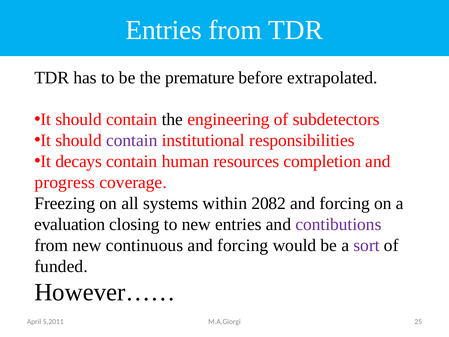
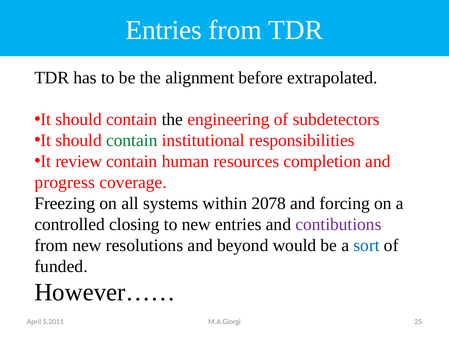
premature: premature -> alignment
contain at (132, 140) colour: purple -> green
decays: decays -> review
2082: 2082 -> 2078
evaluation: evaluation -> controlled
continuous: continuous -> resolutions
forcing at (243, 245): forcing -> beyond
sort colour: purple -> blue
